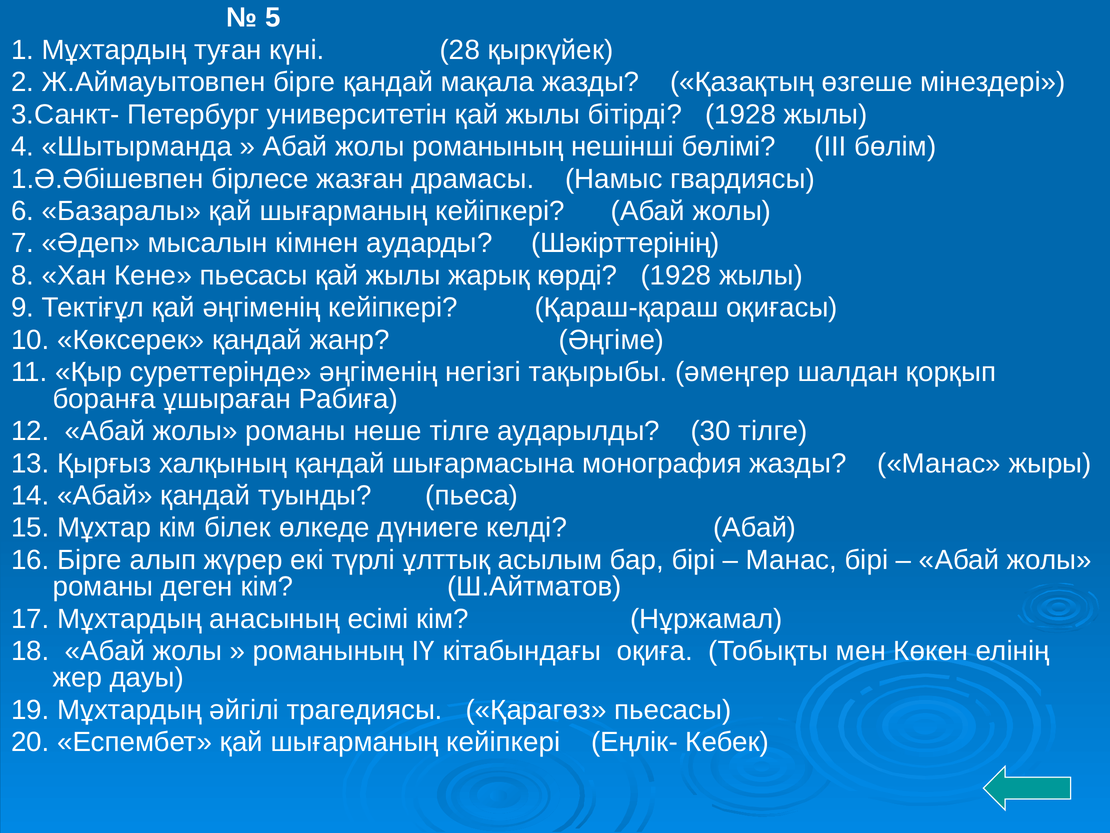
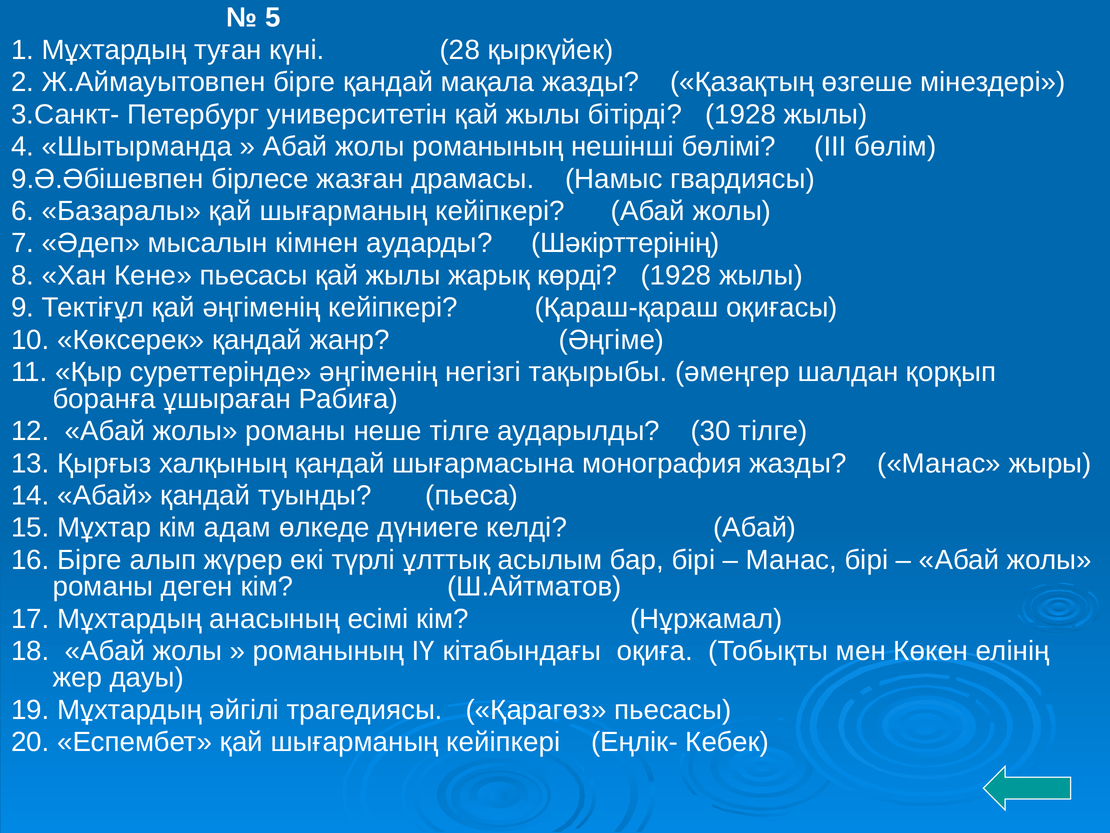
1.Ә.Әбішевпен: 1.Ә.Әбішевпен -> 9.Ә.Әбішевпен
білек: білек -> адам
